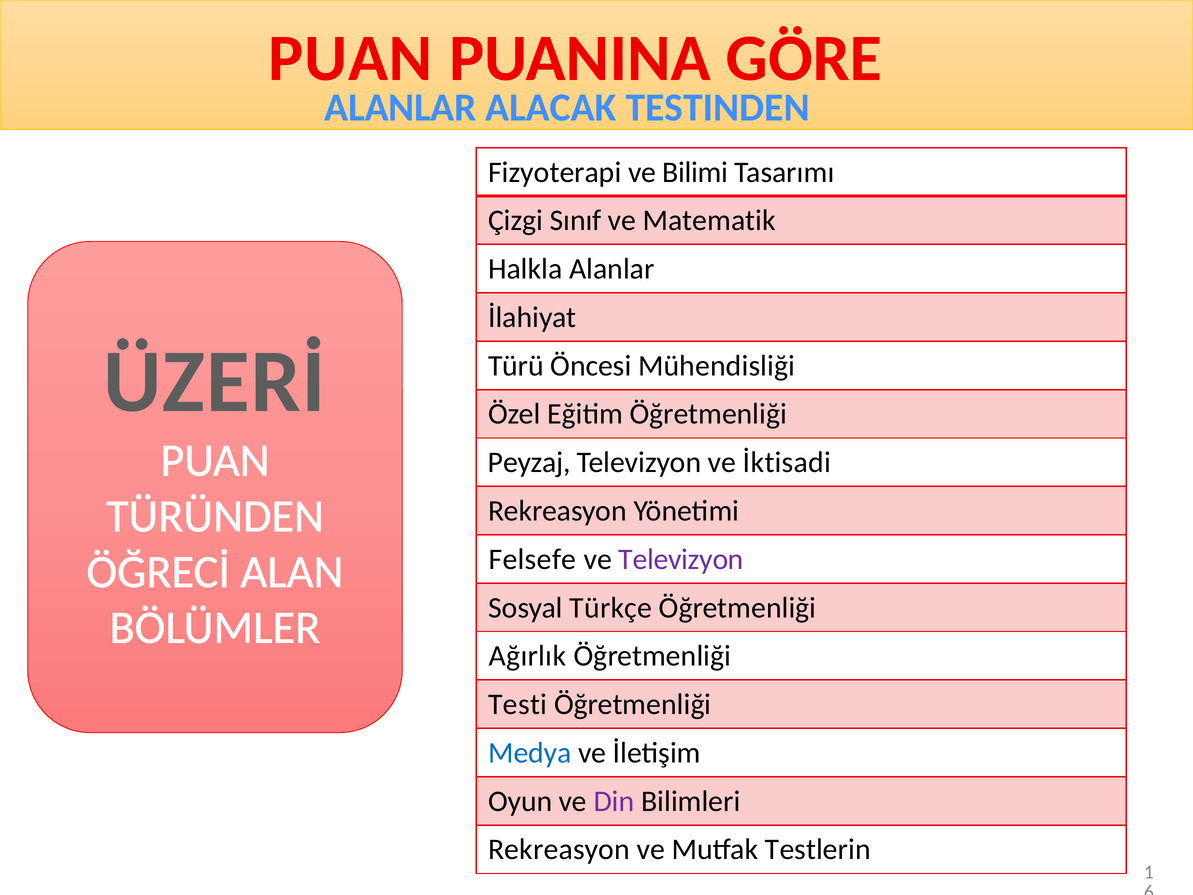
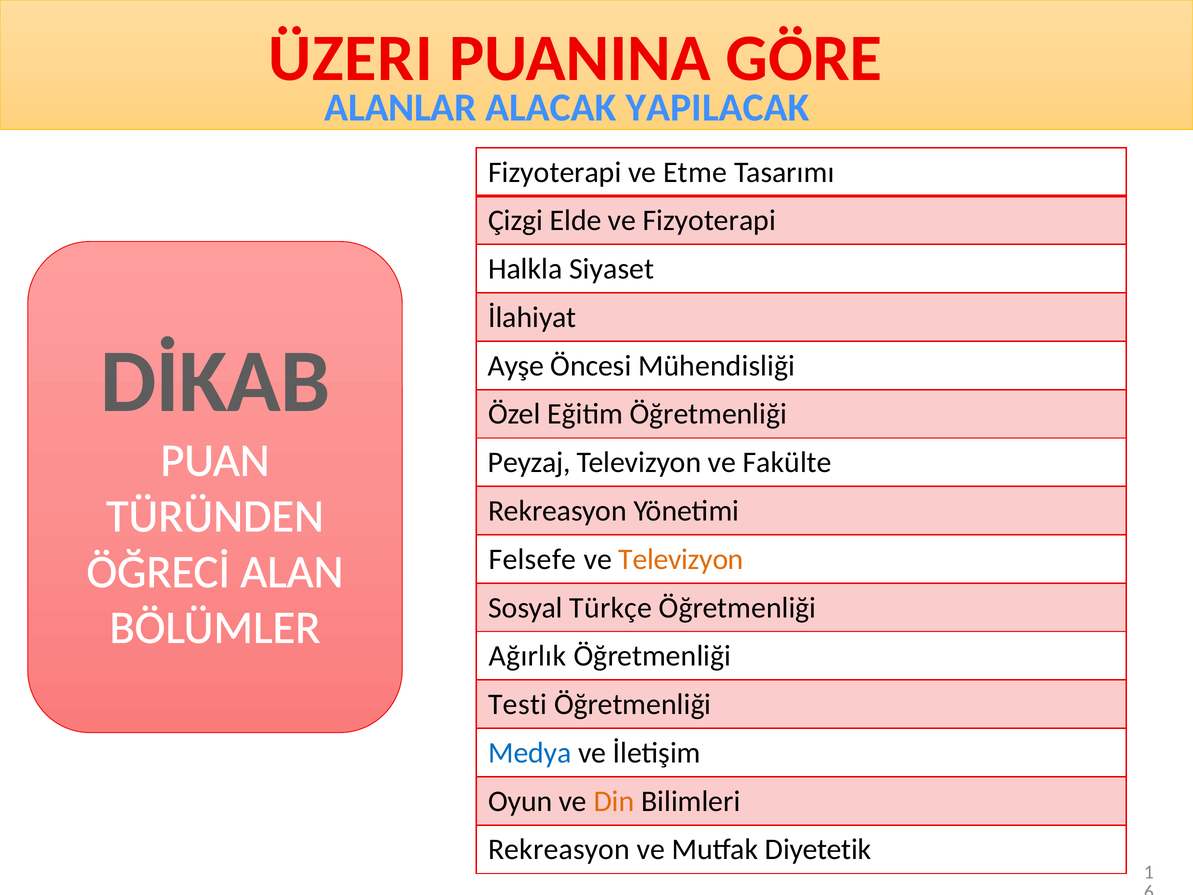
PUAN at (351, 59): PUAN -> ÜZERI
TESTINDEN: TESTINDEN -> YAPILACAK
Bilimi: Bilimi -> Etme
Sınıf: Sınıf -> Elde
ve Matematik: Matematik -> Fizyoterapi
Halkla Alanlar: Alanlar -> Siyaset
ÜZERİ: ÜZERİ -> DİKAB
Türü: Türü -> Ayşe
İktisadi: İktisadi -> Fakülte
Televizyon at (681, 559) colour: purple -> orange
Din colour: purple -> orange
Testlerin: Testlerin -> Diyetetik
